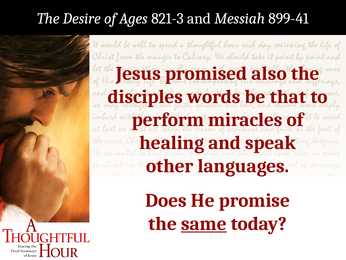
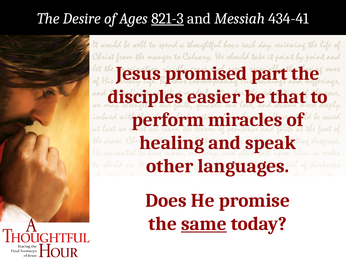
821-3 underline: none -> present
899-41: 899-41 -> 434-41
also: also -> part
words: words -> easier
